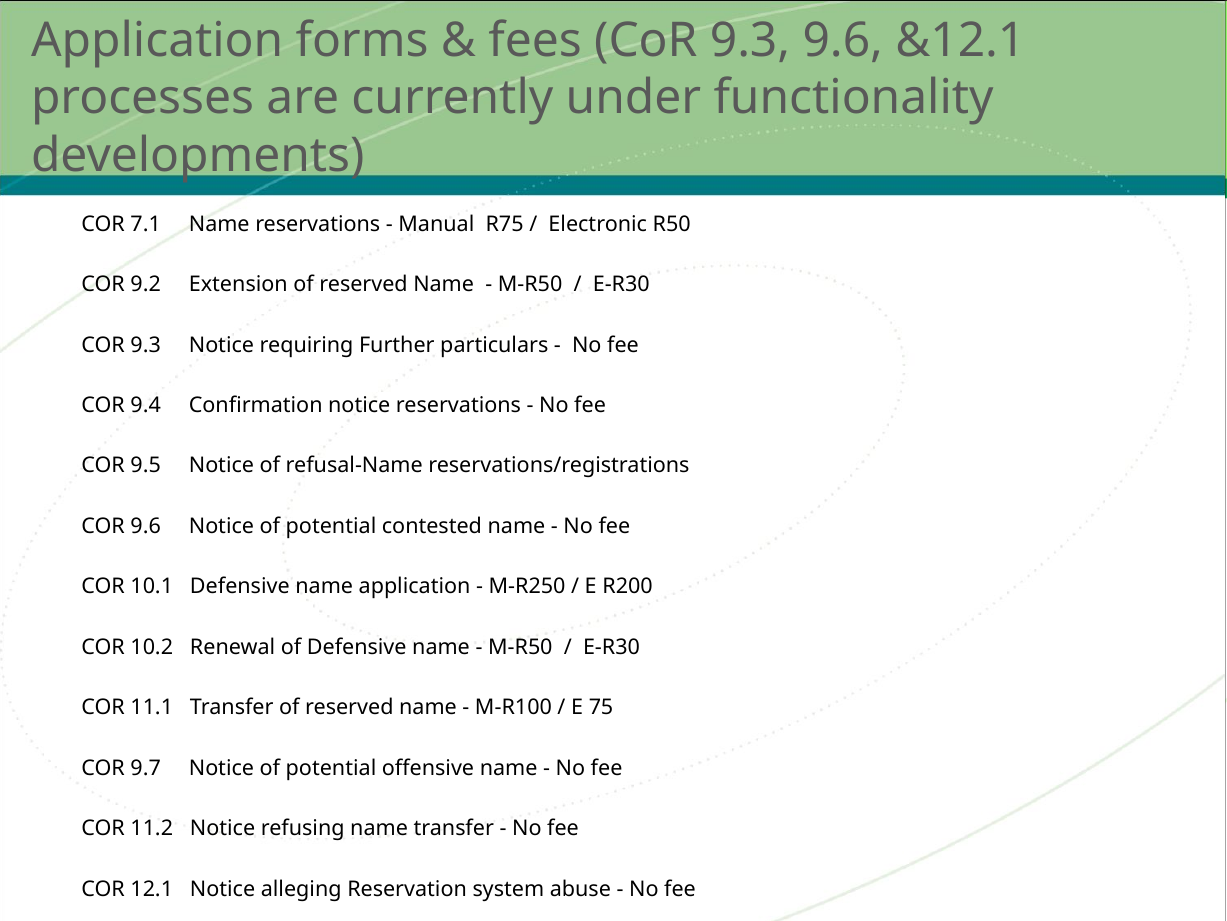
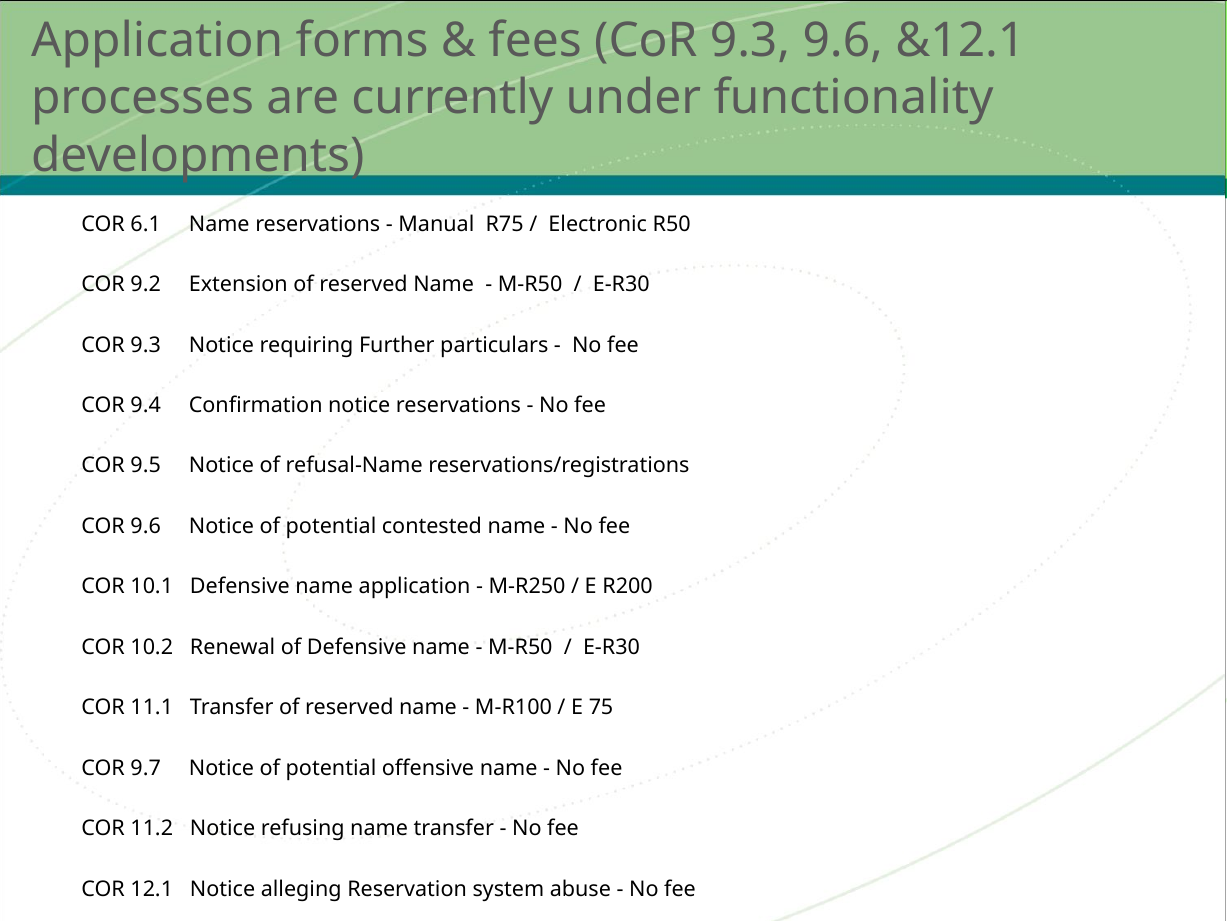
7.1: 7.1 -> 6.1
